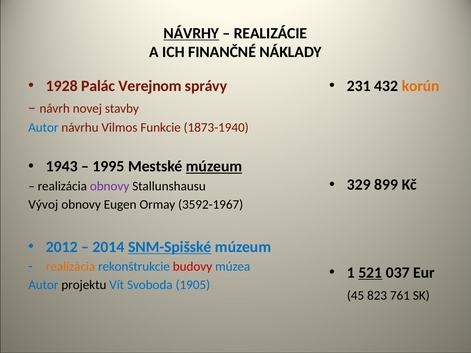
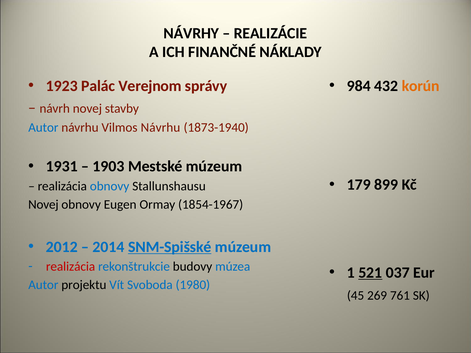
NÁVRHY underline: present -> none
1928: 1928 -> 1923
231: 231 -> 984
Vilmos Funkcie: Funkcie -> Návrhu
1943: 1943 -> 1931
1995: 1995 -> 1903
múzeum at (214, 166) underline: present -> none
329: 329 -> 179
obnovy at (110, 186) colour: purple -> blue
Vývoj at (43, 205): Vývoj -> Novej
3592-1967: 3592-1967 -> 1854-1967
realizácia at (71, 267) colour: orange -> red
budovy colour: red -> black
1905: 1905 -> 1980
823: 823 -> 269
